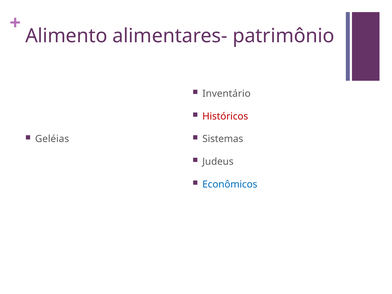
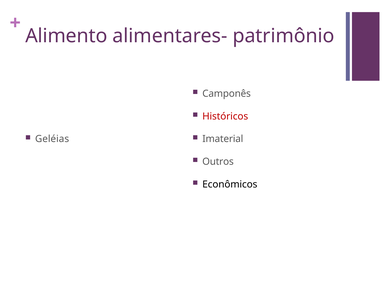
Inventário: Inventário -> Camponês
Sistemas: Sistemas -> Imaterial
Judeus: Judeus -> Outros
Econômicos colour: blue -> black
